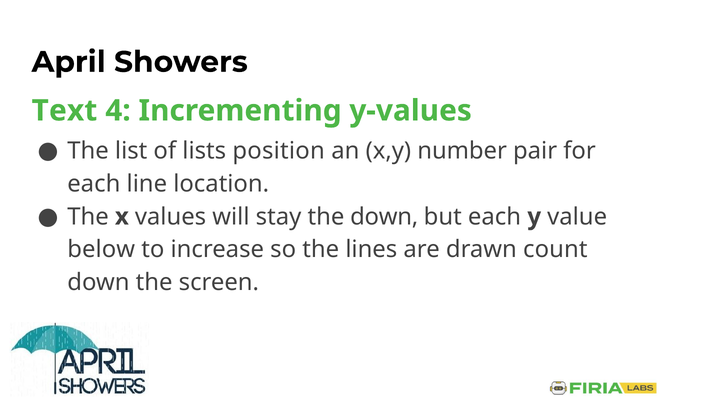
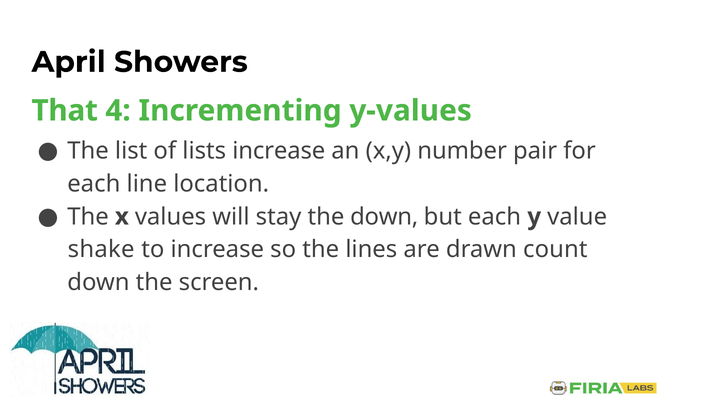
Text: Text -> That
lists position: position -> increase
below: below -> shake
